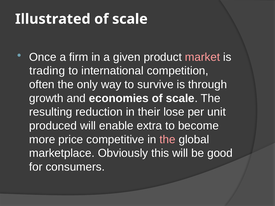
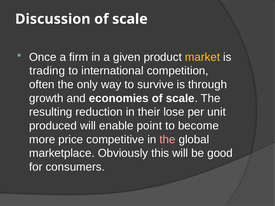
Illustrated: Illustrated -> Discussion
market colour: pink -> yellow
extra: extra -> point
